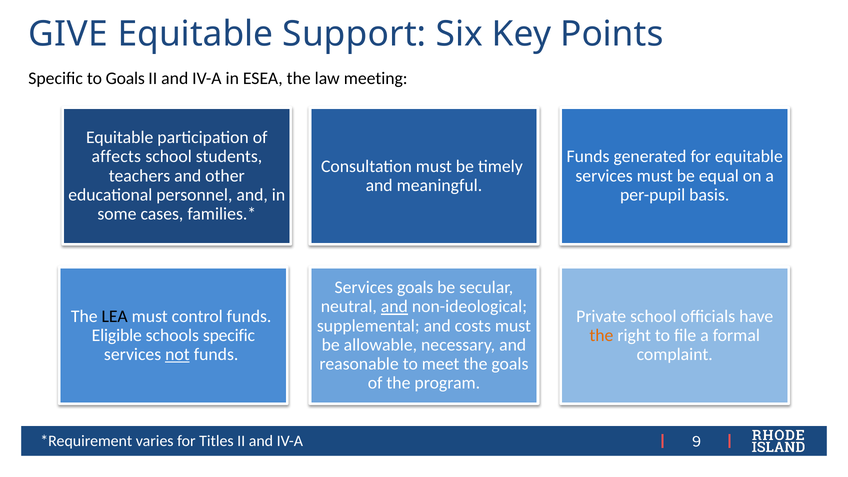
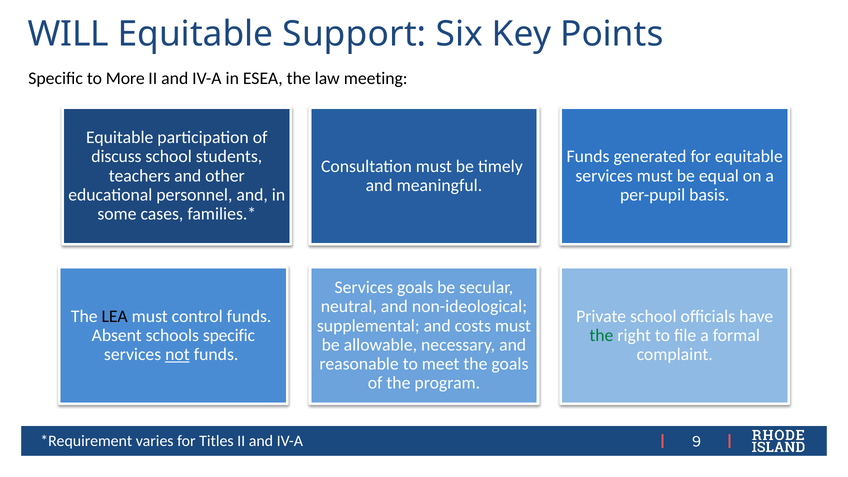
GIVE: GIVE -> WILL
to Goals: Goals -> More
affects: affects -> discuss
and at (394, 307) underline: present -> none
Eligible: Eligible -> Absent
the at (601, 335) colour: orange -> green
